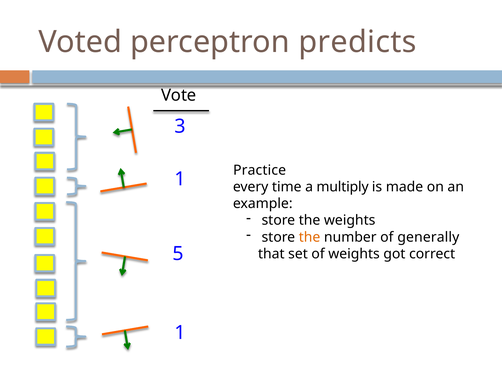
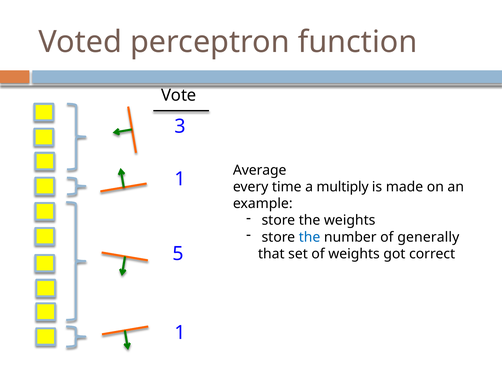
predicts: predicts -> function
Practice: Practice -> Average
the at (310, 237) colour: orange -> blue
